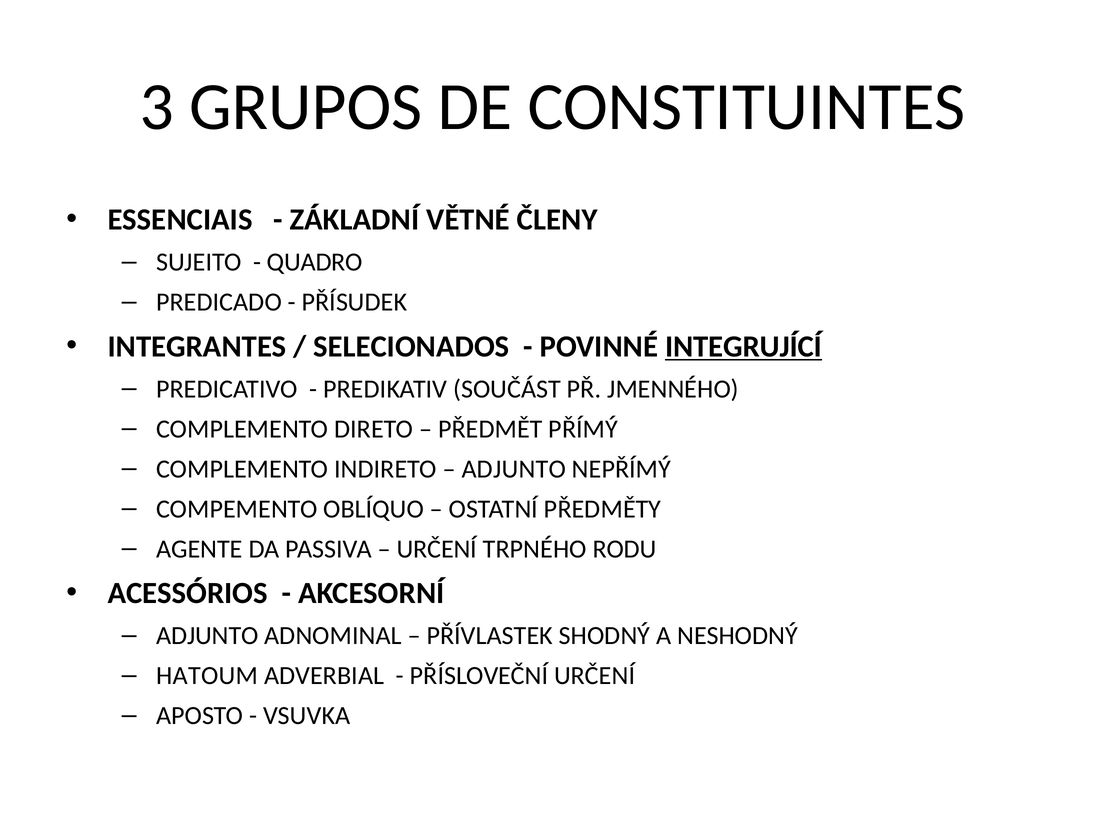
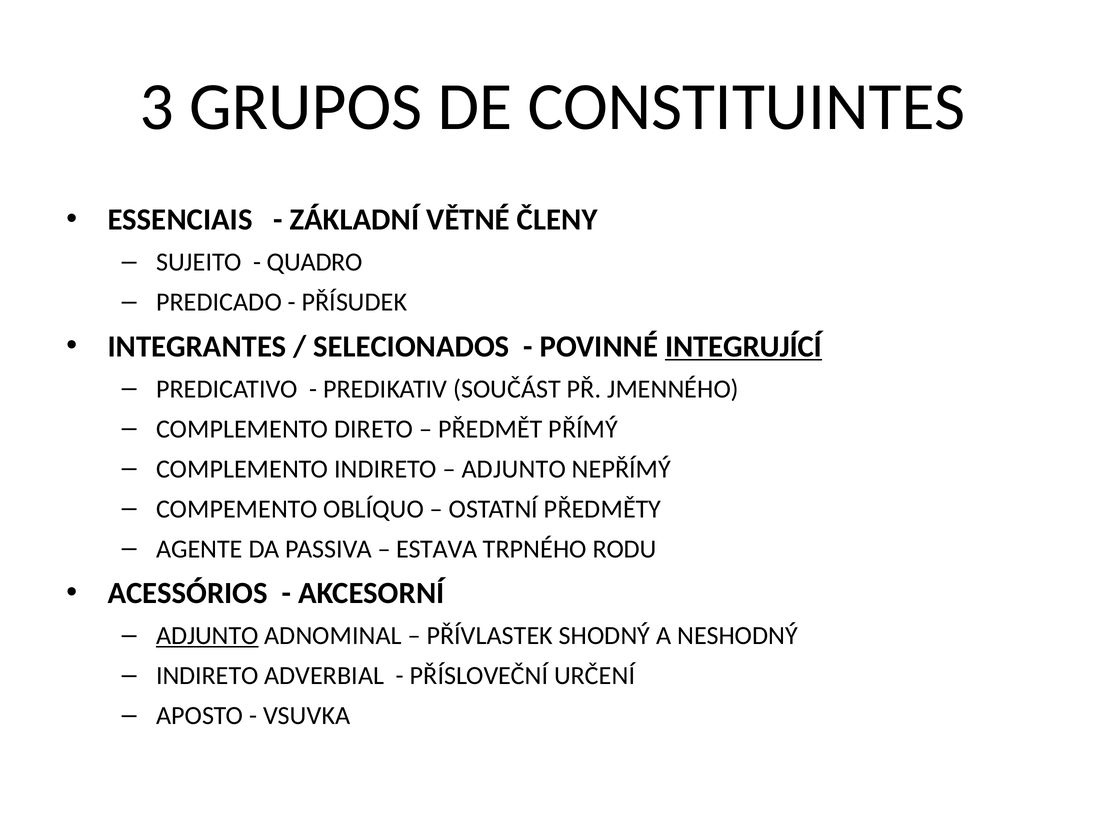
URČENÍ at (437, 549): URČENÍ -> ESTAVA
ADJUNTO at (207, 635) underline: none -> present
HATOUM at (207, 675): HATOUM -> INDIRETO
